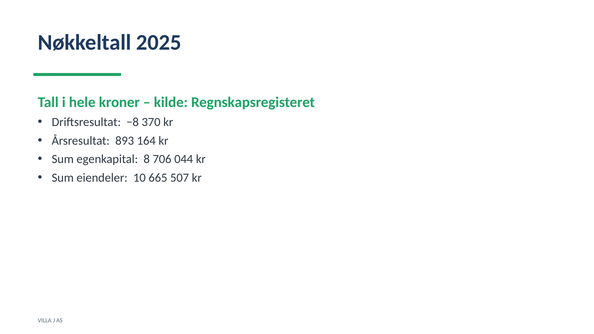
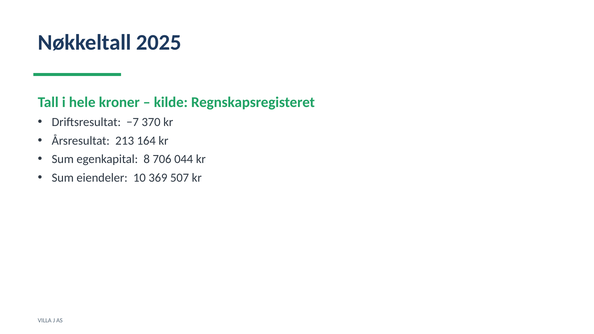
−8: −8 -> −7
893: 893 -> 213
665: 665 -> 369
